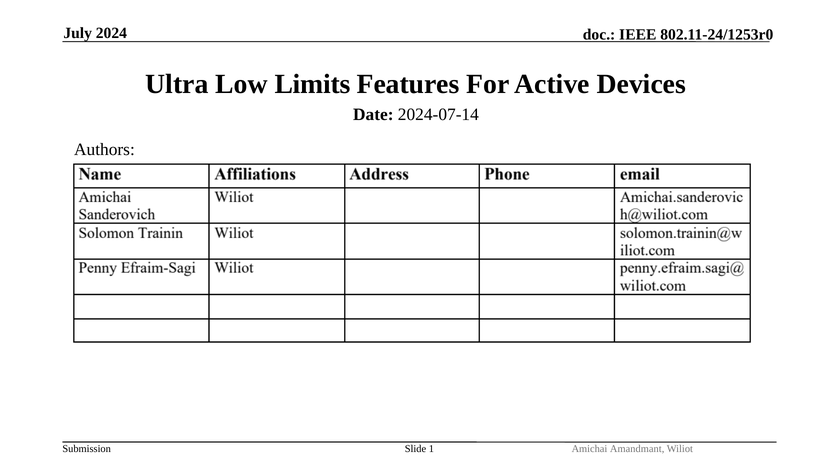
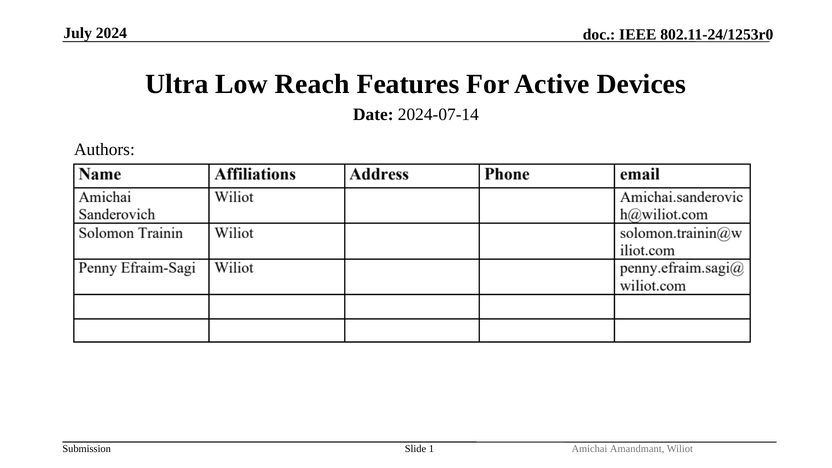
Limits: Limits -> Reach
